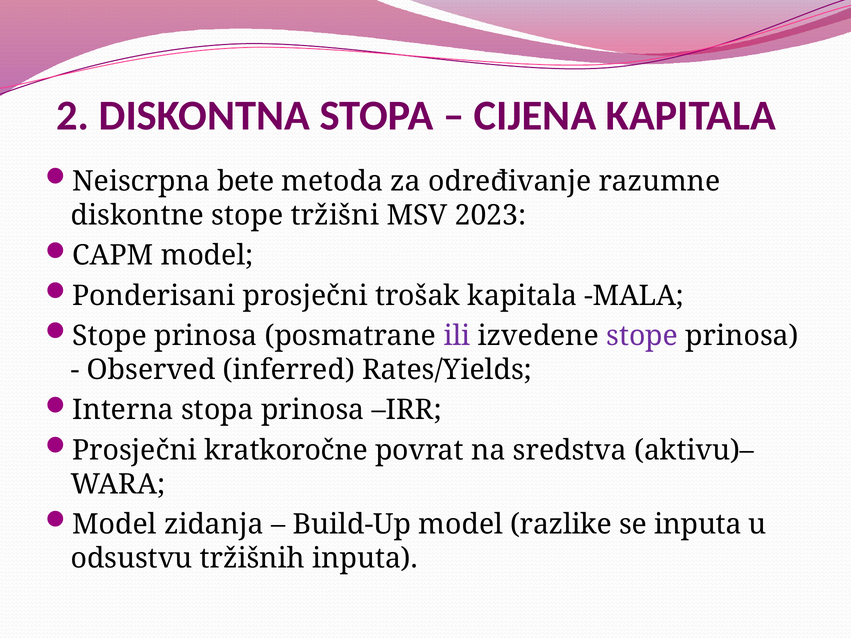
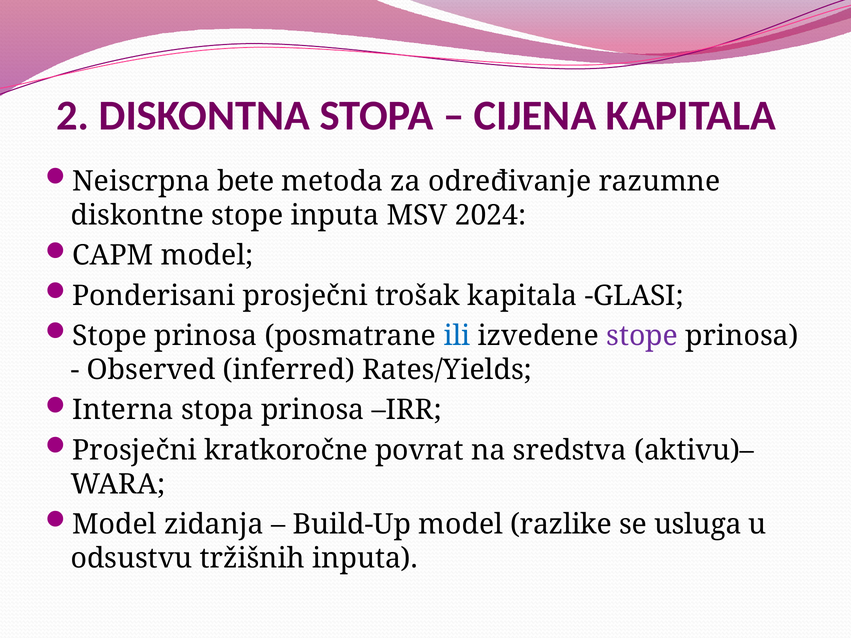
stope tržišni: tržišni -> inputa
2023: 2023 -> 2024
MALA: MALA -> GLASI
ili colour: purple -> blue
se inputa: inputa -> usluga
